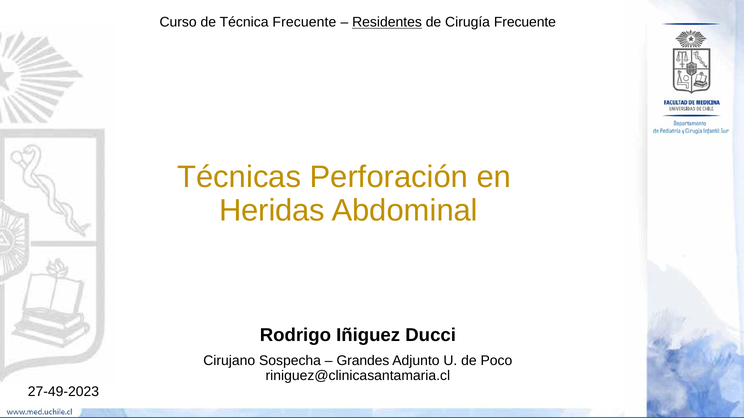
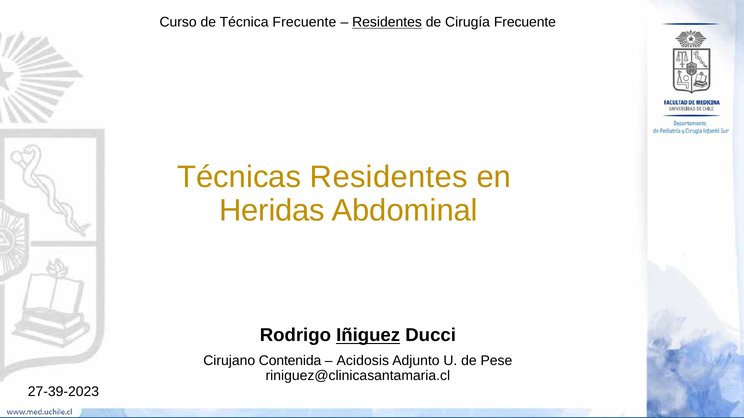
Técnicas Perforación: Perforación -> Residentes
Iñiguez underline: none -> present
Sospecha: Sospecha -> Contenida
Grandes: Grandes -> Acidosis
Poco: Poco -> Pese
27-49-2023: 27-49-2023 -> 27-39-2023
